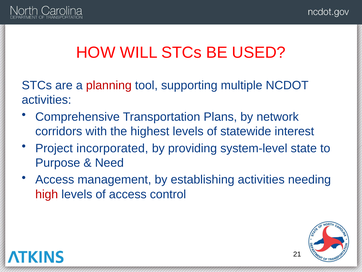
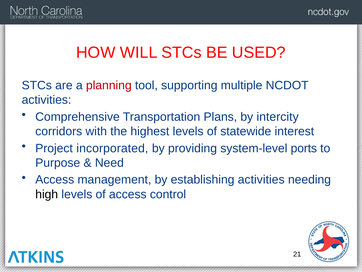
network: network -> intercity
state: state -> ports
high colour: red -> black
